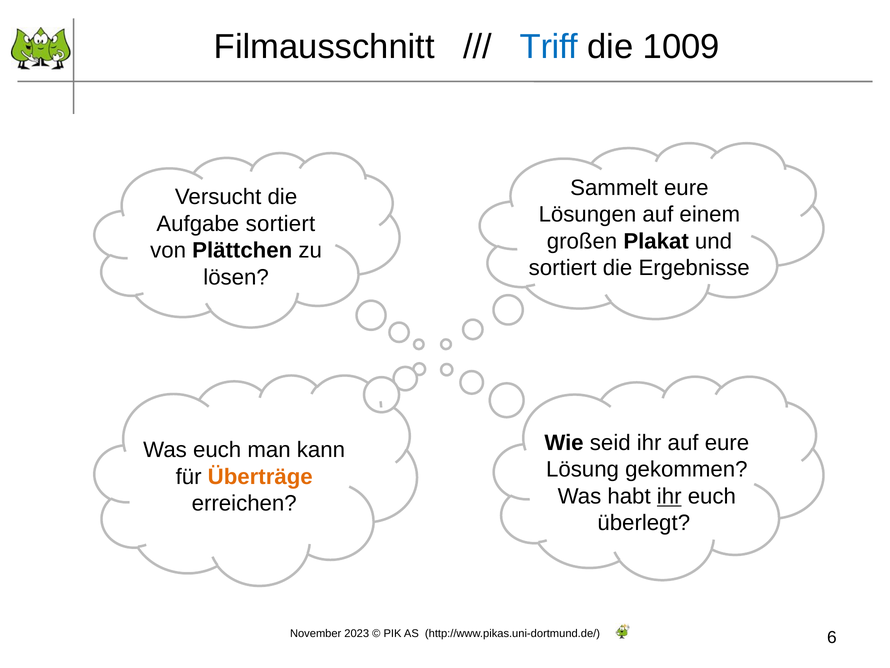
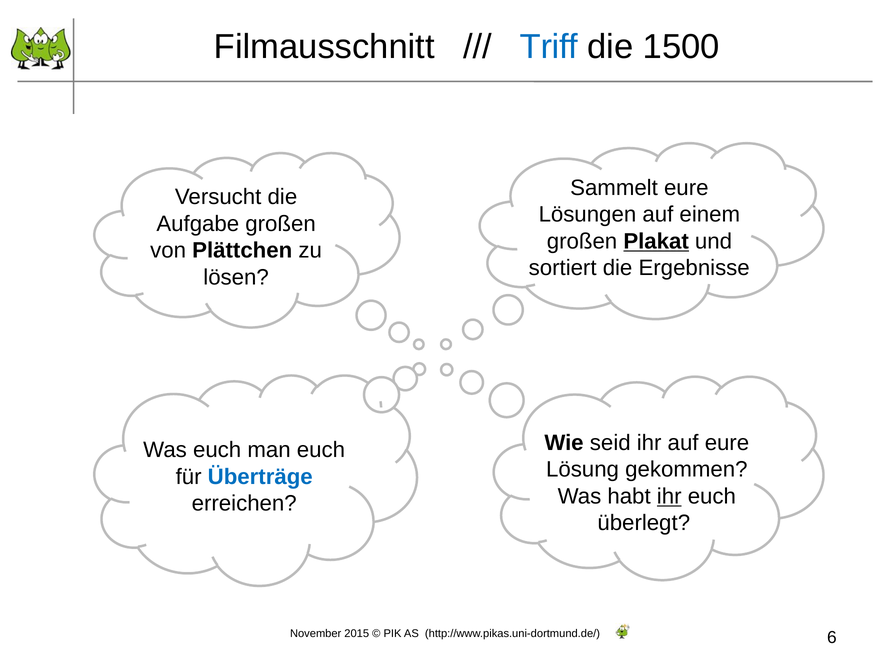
1009: 1009 -> 1500
Aufgabe sortiert: sortiert -> großen
Plakat underline: none -> present
man kann: kann -> euch
Überträge colour: orange -> blue
2023: 2023 -> 2015
